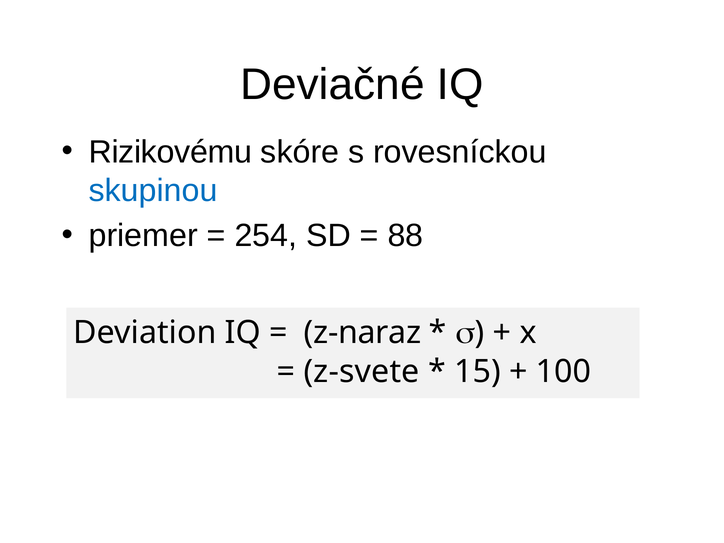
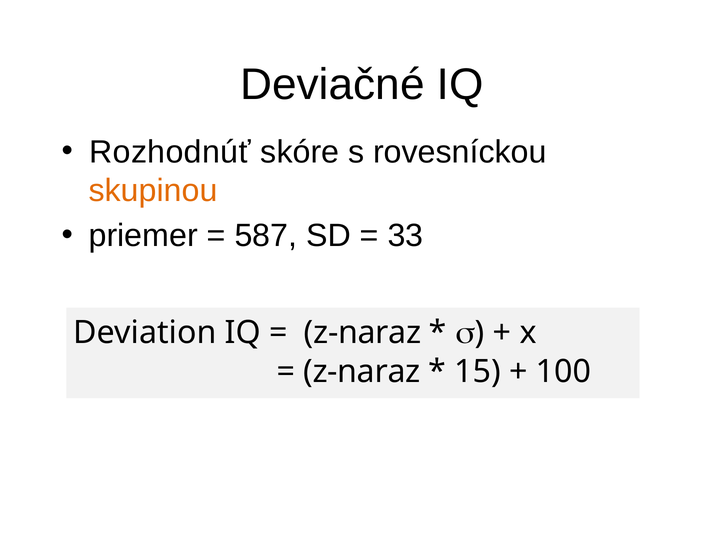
Rizikovému: Rizikovému -> Rozhodnúť
skupinou colour: blue -> orange
254: 254 -> 587
88: 88 -> 33
z-svete at (362, 371): z-svete -> z-naraz
